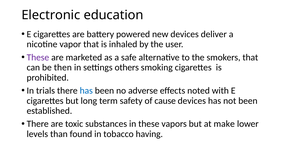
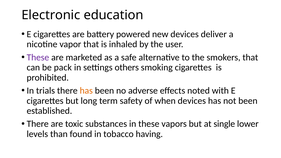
then: then -> pack
has at (86, 91) colour: blue -> orange
cause: cause -> when
make: make -> single
